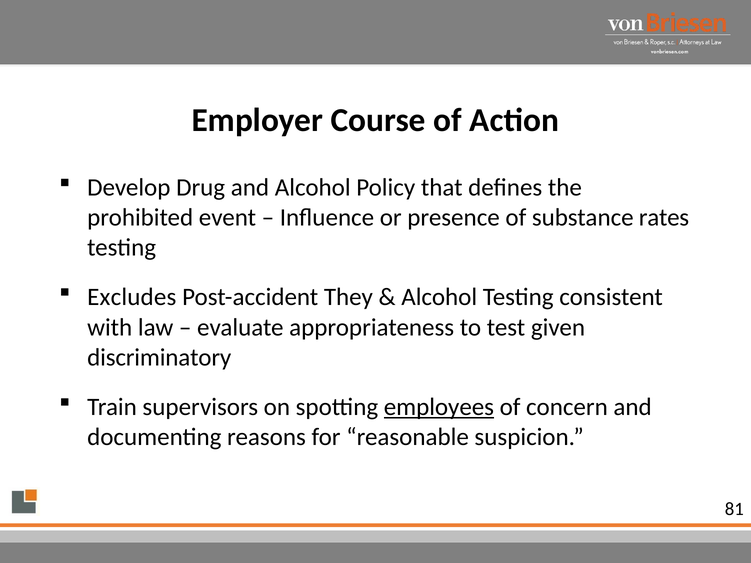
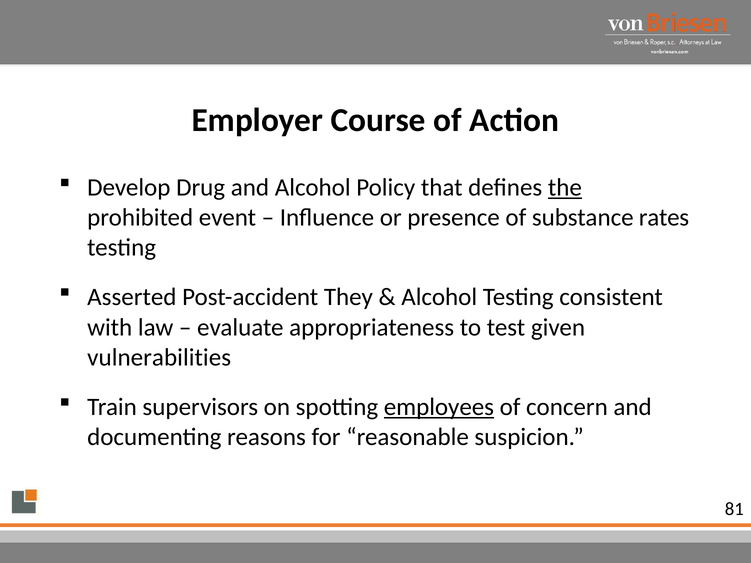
the underline: none -> present
Excludes: Excludes -> Asserted
discriminatory: discriminatory -> vulnerabilities
